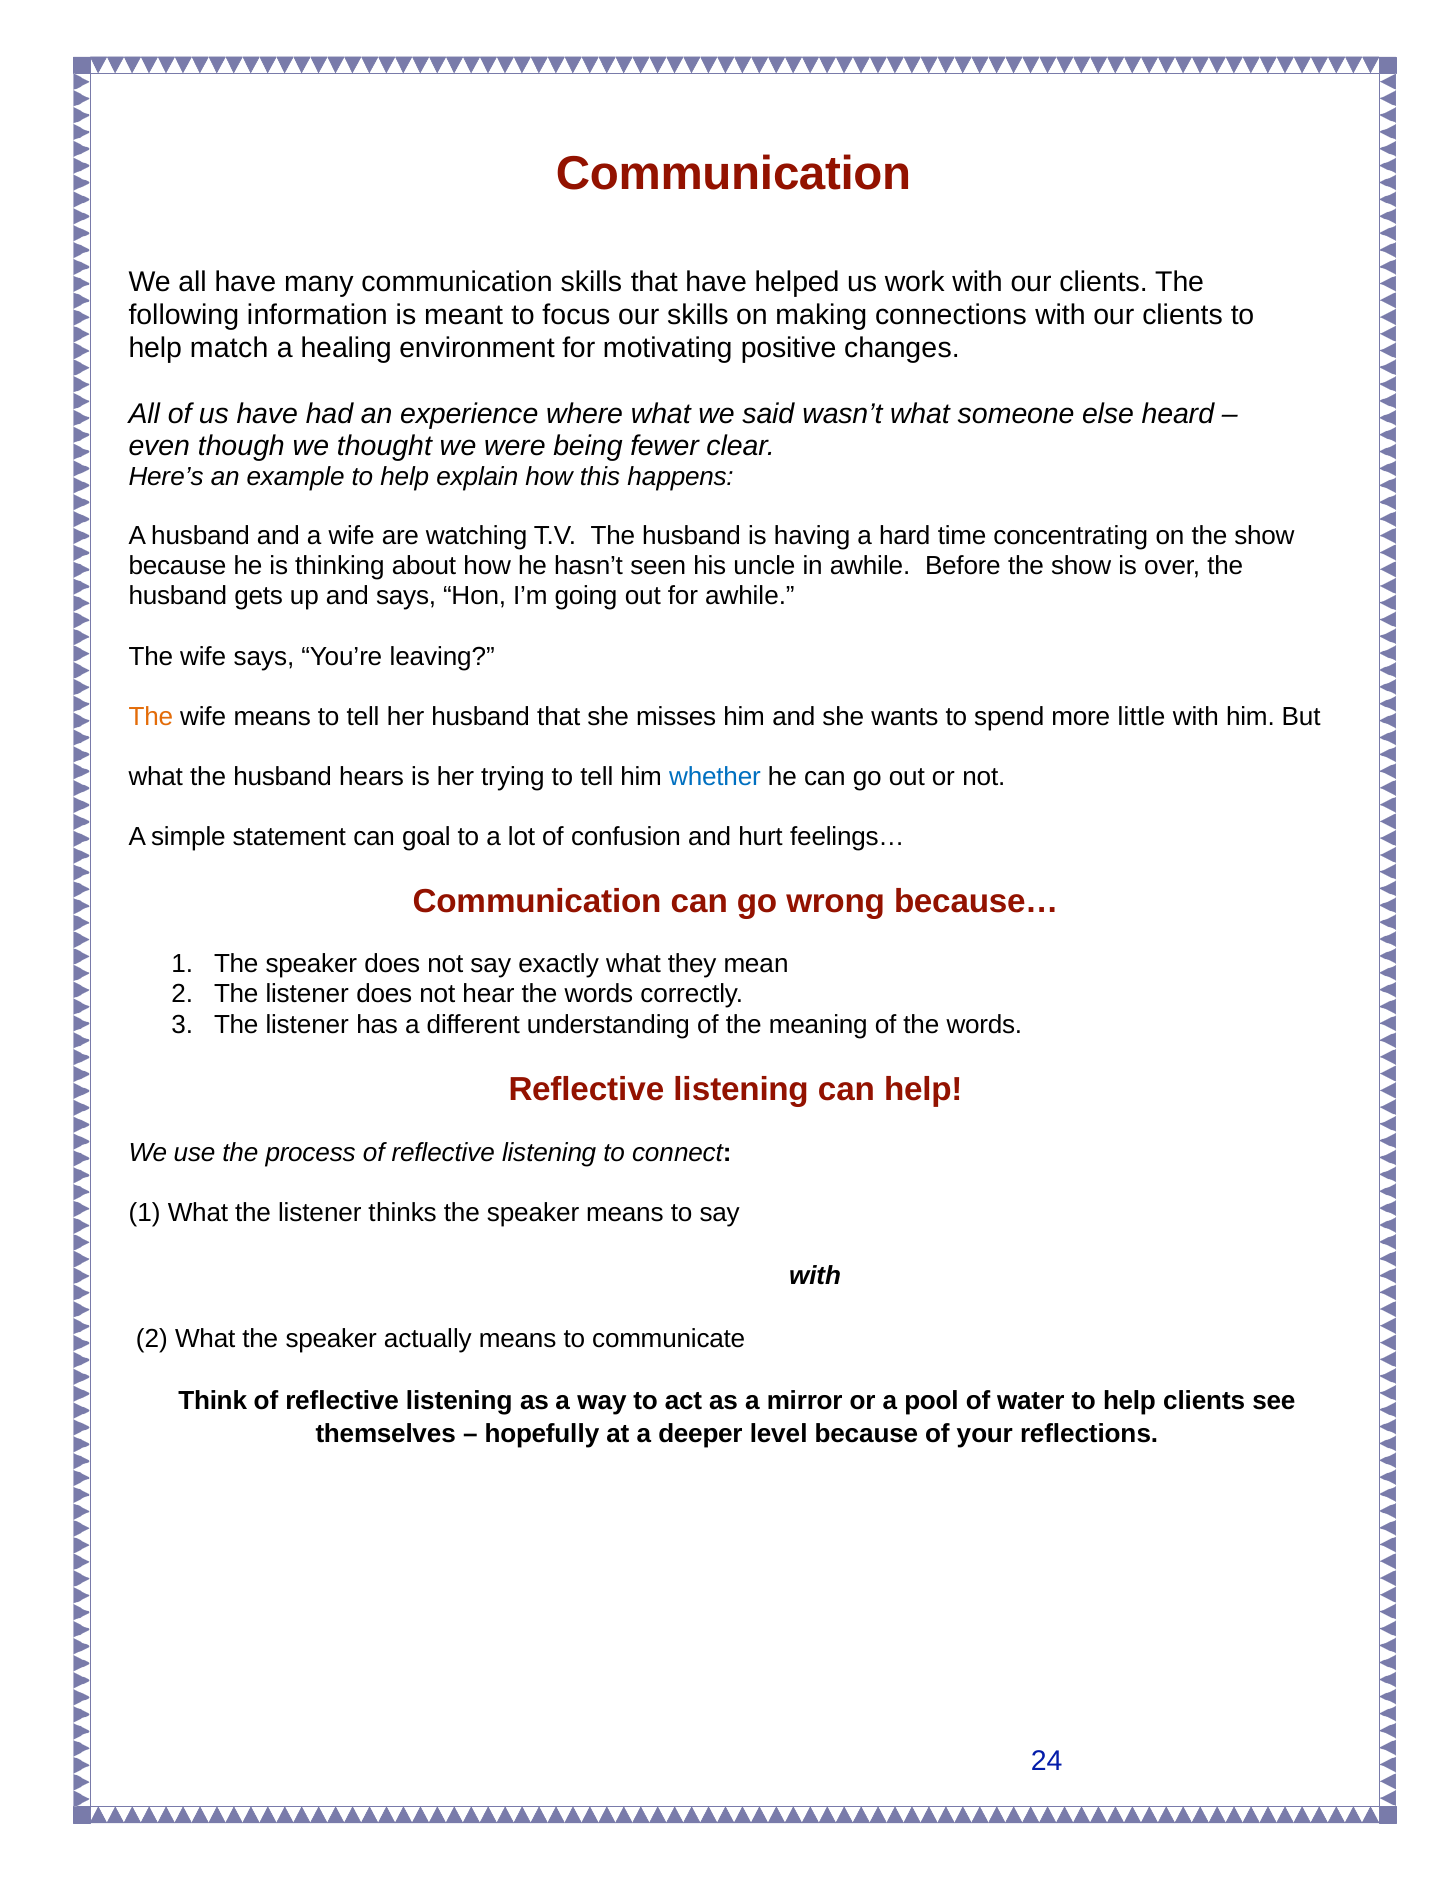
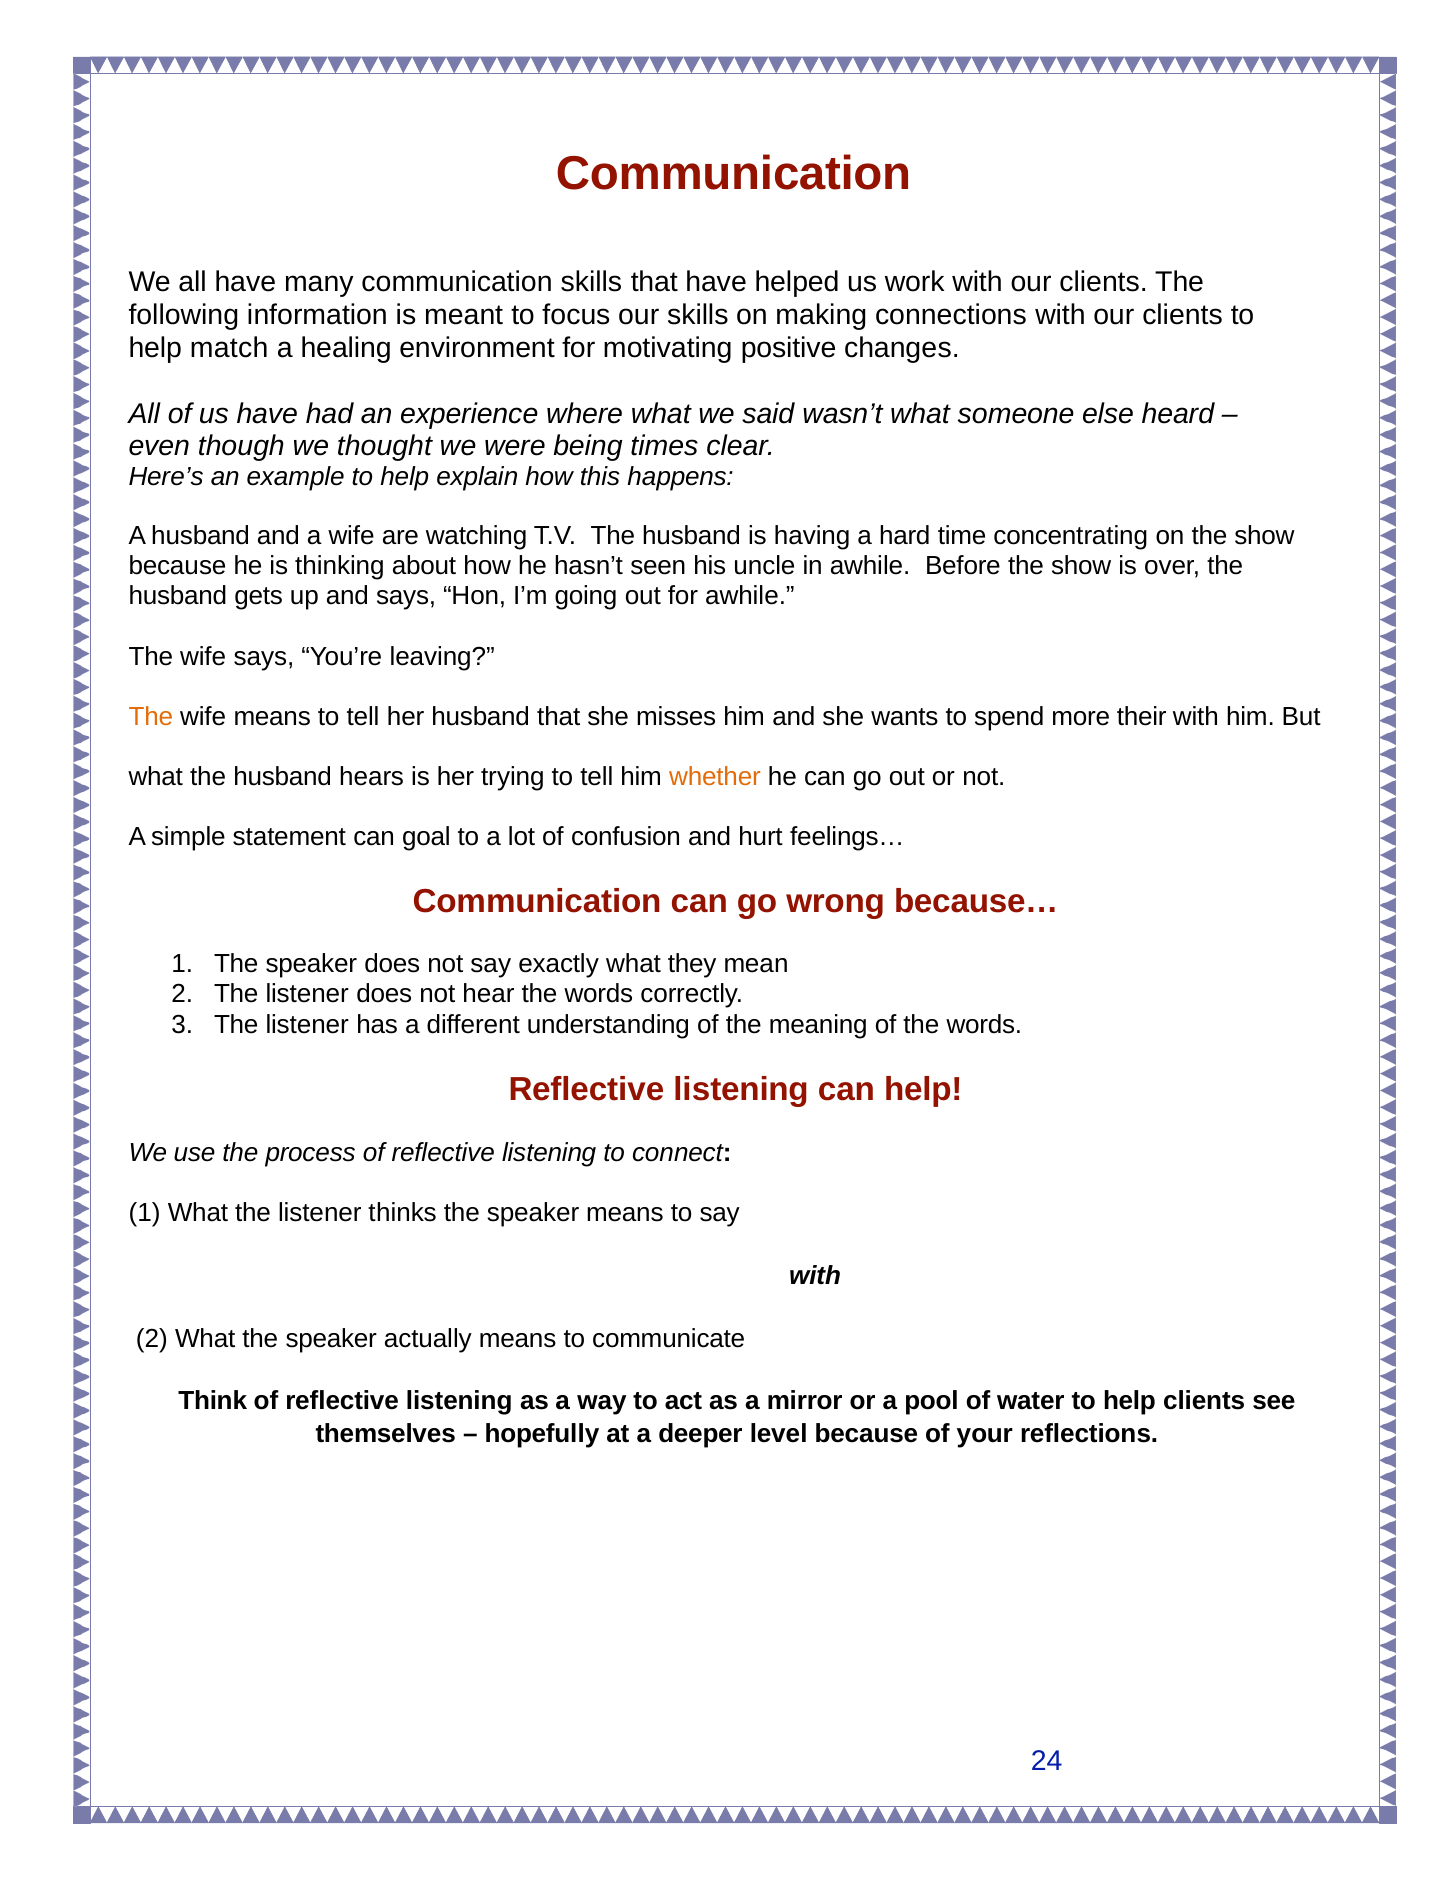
fewer: fewer -> times
little: little -> their
whether colour: blue -> orange
